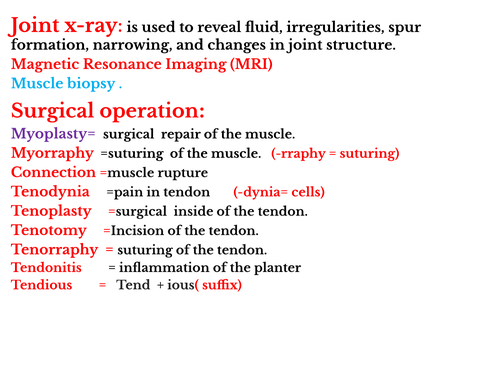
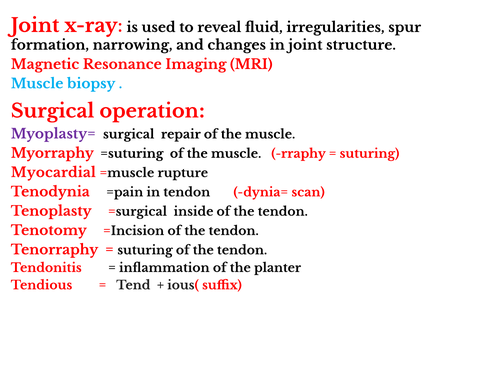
Connection: Connection -> Myocardial
cells: cells -> scan
